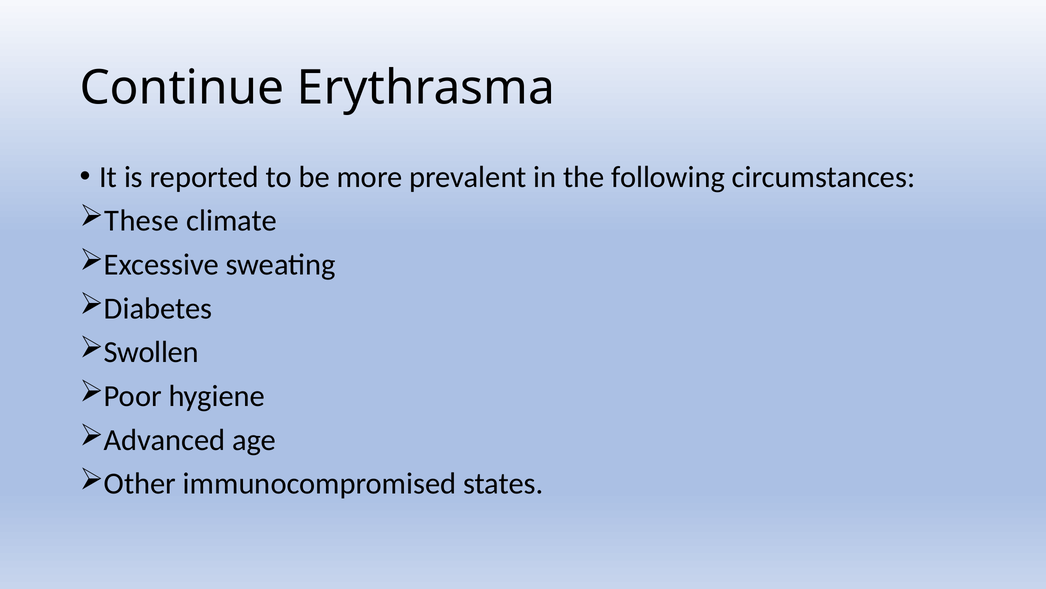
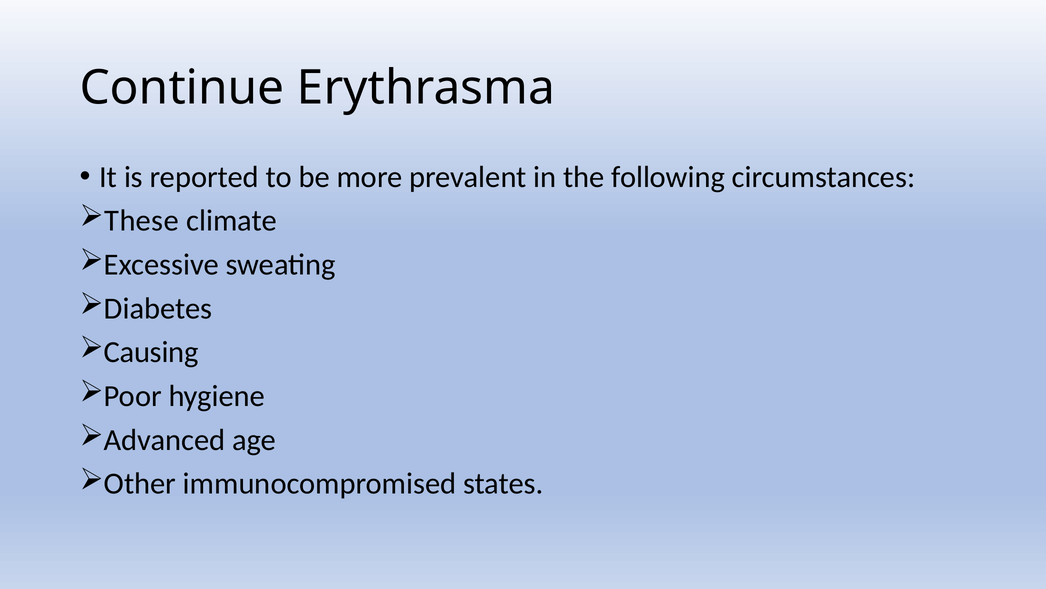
Swollen: Swollen -> Causing
